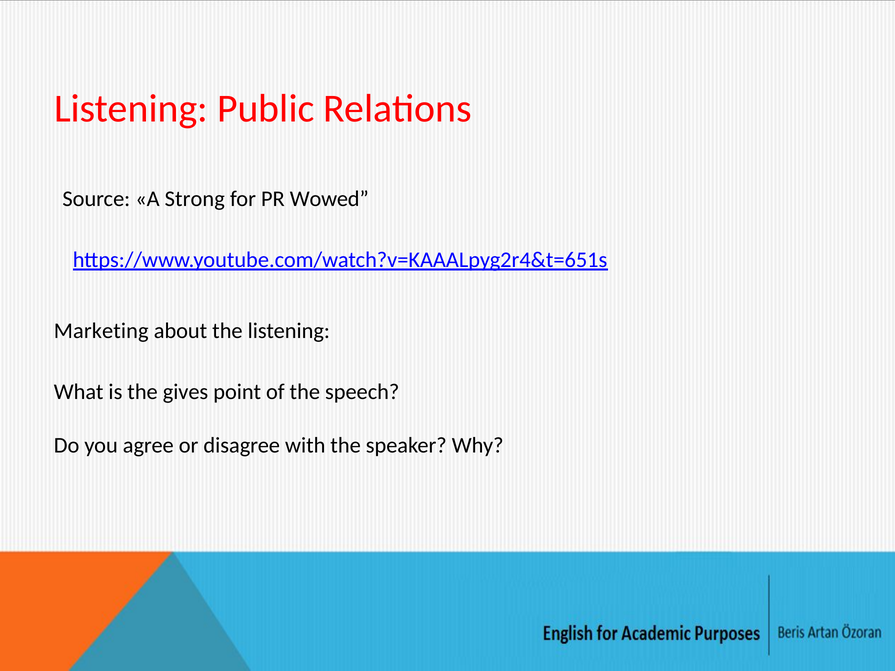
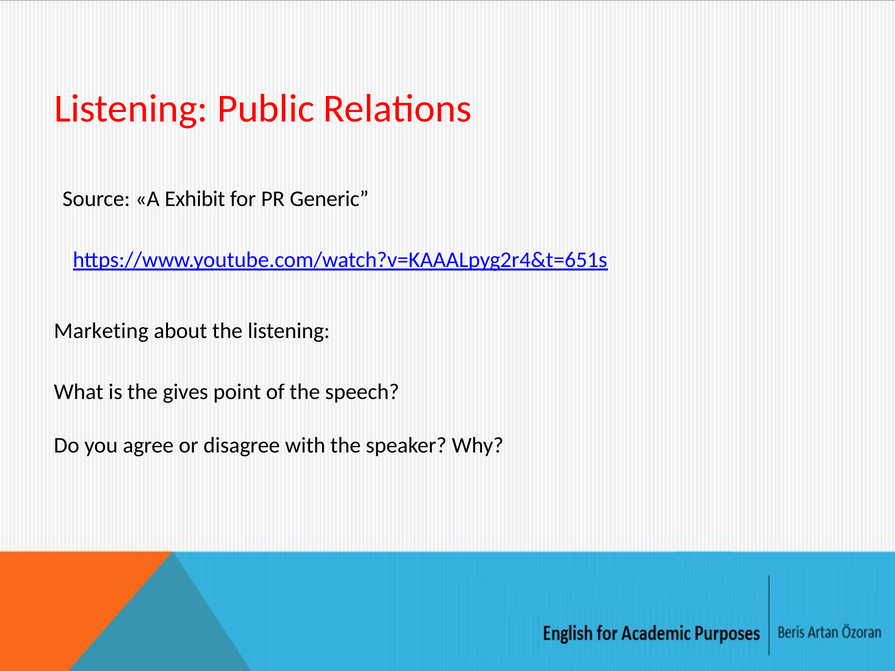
Strong: Strong -> Exhibit
Wowed: Wowed -> Generic
